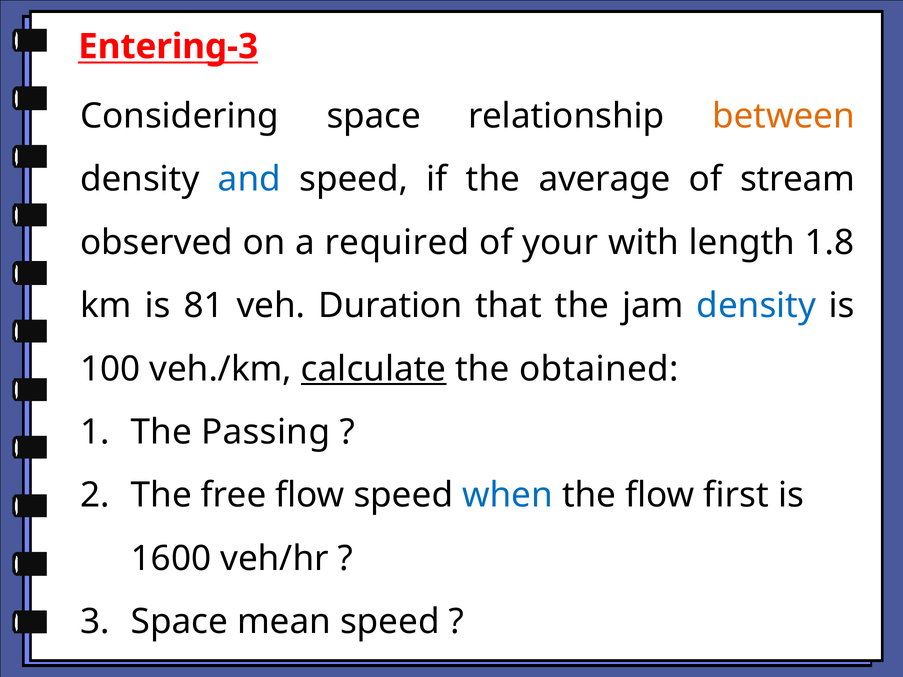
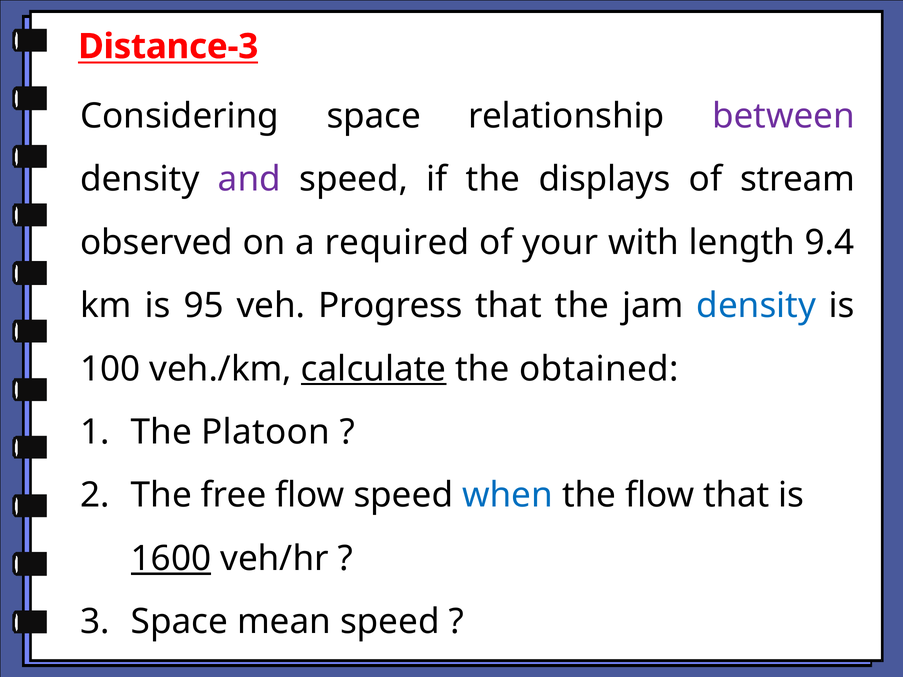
Entering-3: Entering-3 -> Distance-3
between colour: orange -> purple
and colour: blue -> purple
average: average -> displays
1.8: 1.8 -> 9.4
81: 81 -> 95
Duration: Duration -> Progress
Passing: Passing -> Platoon
flow first: first -> that
1600 underline: none -> present
